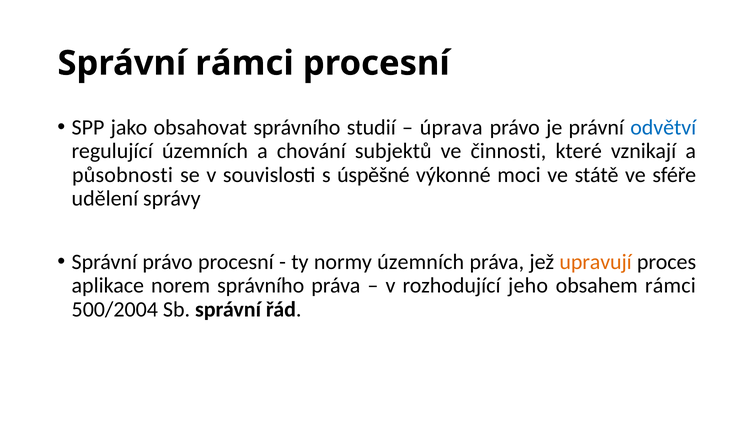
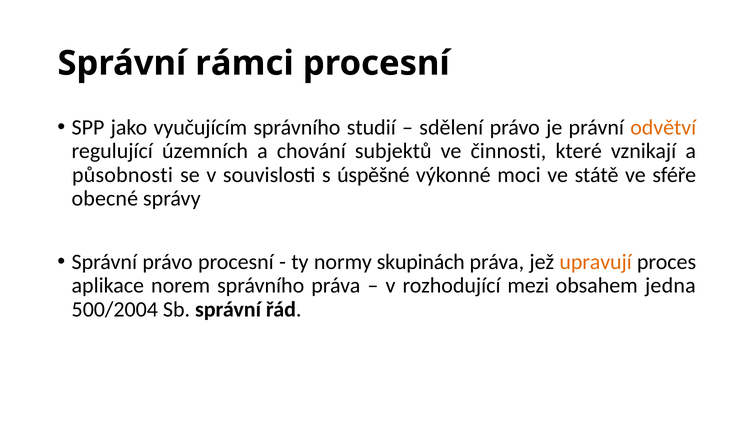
obsahovat: obsahovat -> vyučujícím
úprava: úprava -> sdělení
odvětví colour: blue -> orange
udělení: udělení -> obecné
normy územních: územních -> skupinách
jeho: jeho -> mezi
obsahem rámci: rámci -> jedna
